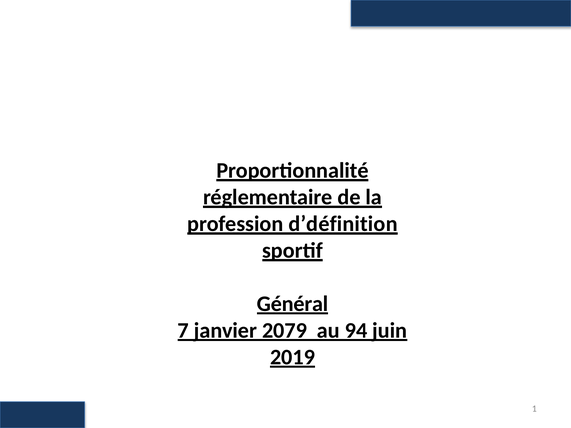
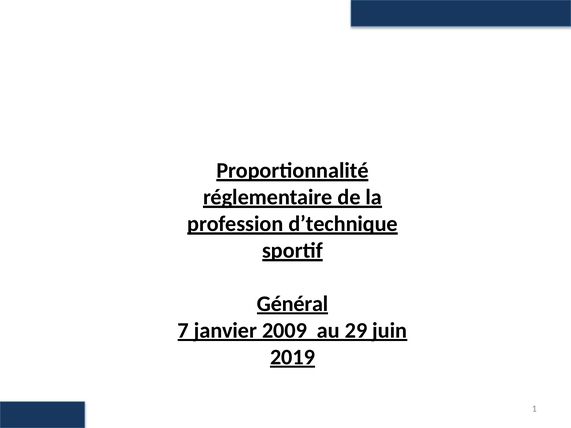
d’définition: d’définition -> d’technique
2079: 2079 -> 2009
94: 94 -> 29
